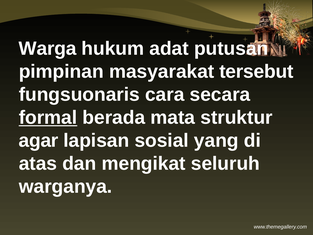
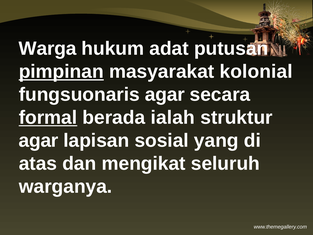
pimpinan underline: none -> present
tersebut: tersebut -> kolonial
fungsuonaris cara: cara -> agar
mata: mata -> ialah
